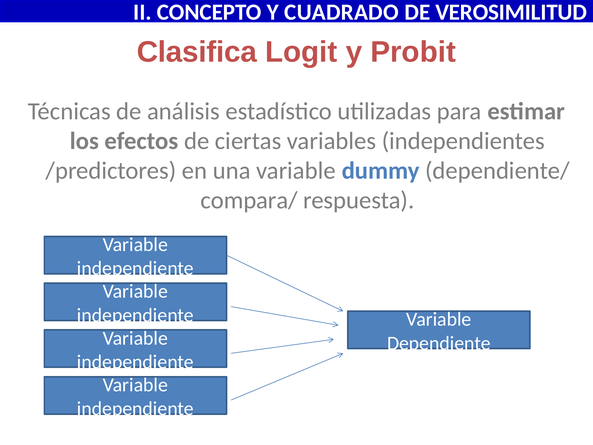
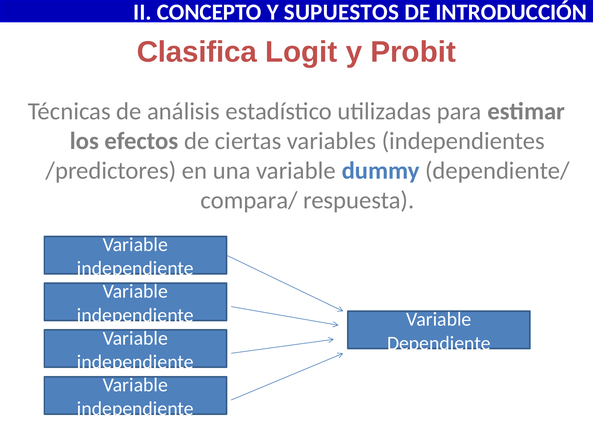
CUADRADO: CUADRADO -> SUPUESTOS
VEROSIMILITUD: VEROSIMILITUD -> INTRODUCCIÓN
